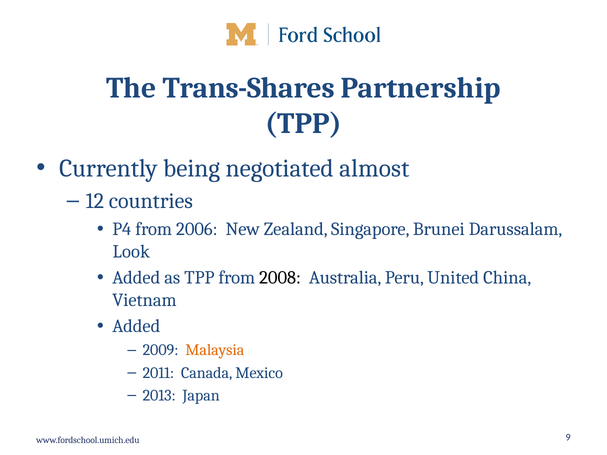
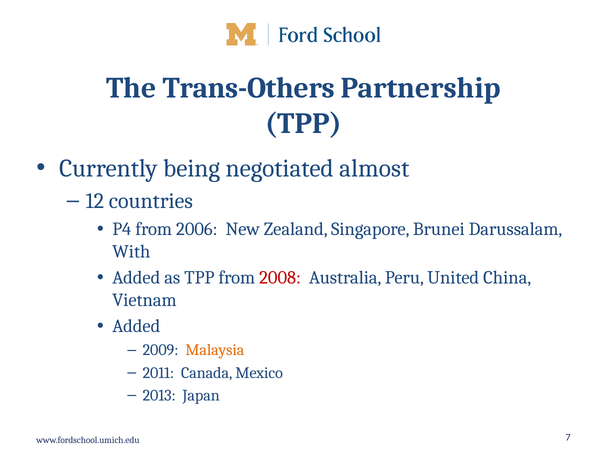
Trans-Shares: Trans-Shares -> Trans-Others
Look: Look -> With
2008 colour: black -> red
9: 9 -> 7
